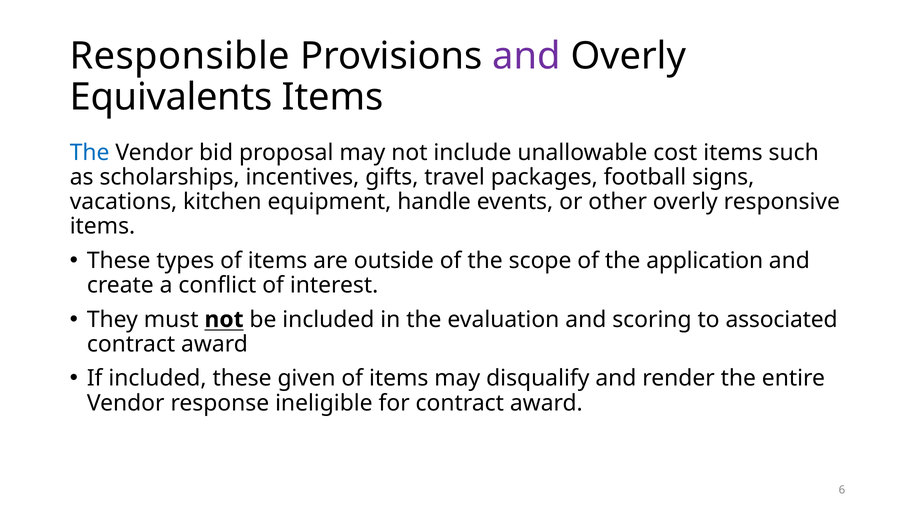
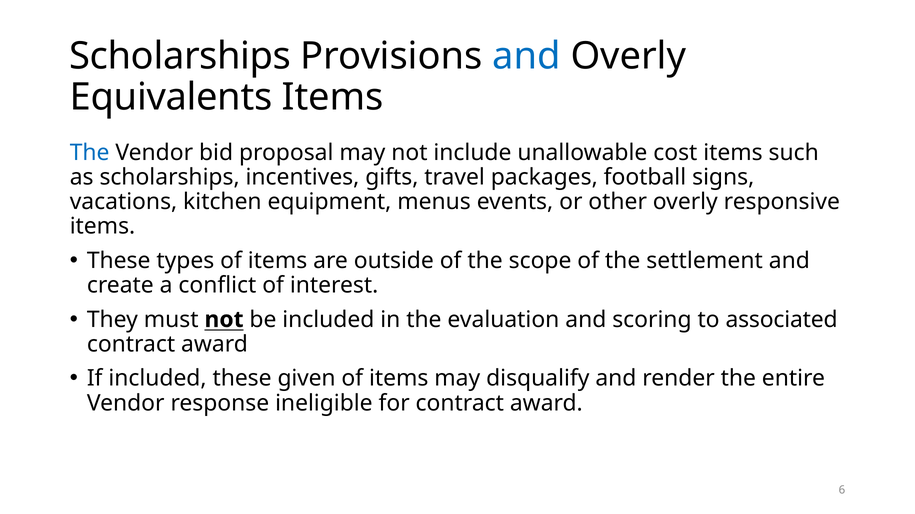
Responsible at (180, 56): Responsible -> Scholarships
and at (527, 56) colour: purple -> blue
handle: handle -> menus
application: application -> settlement
